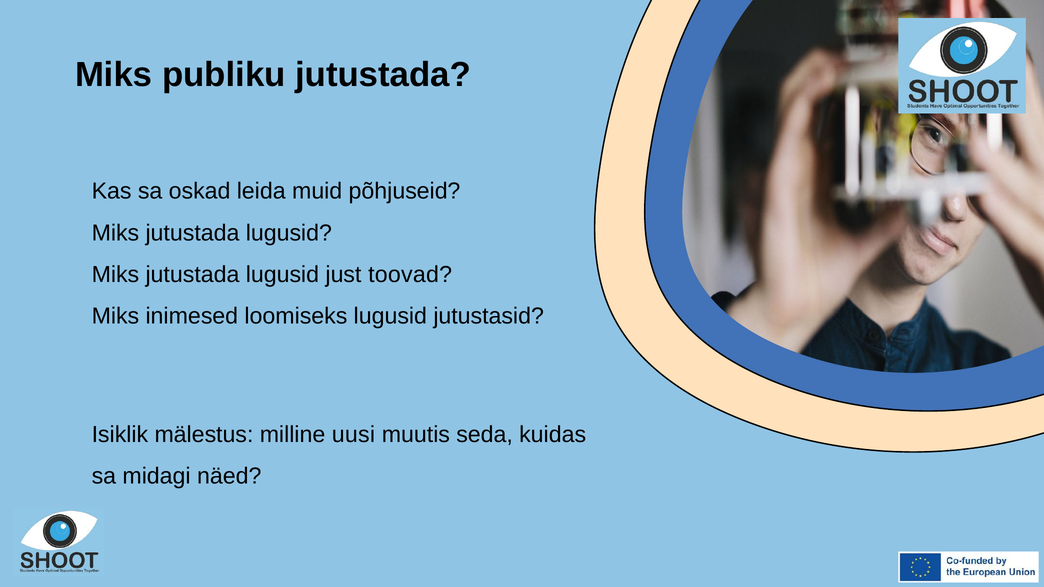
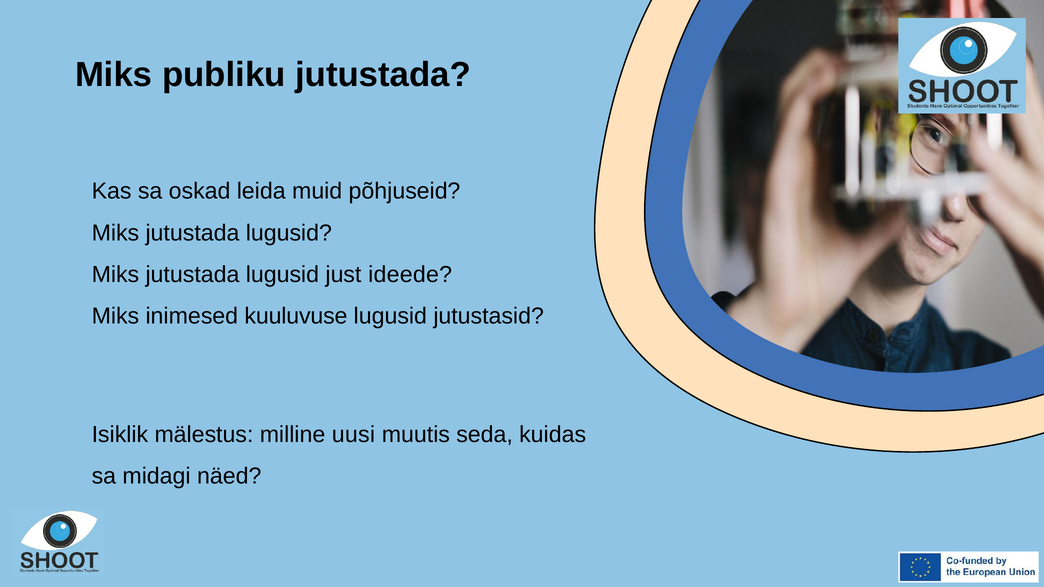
toovad: toovad -> ideede
loomiseks: loomiseks -> kuuluvuse
